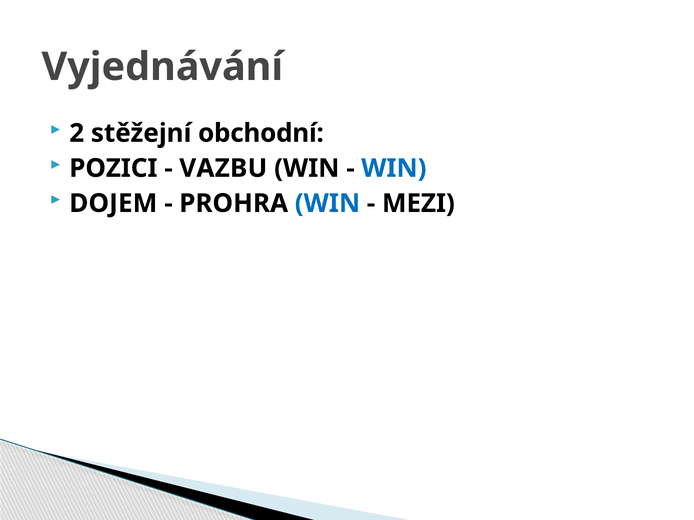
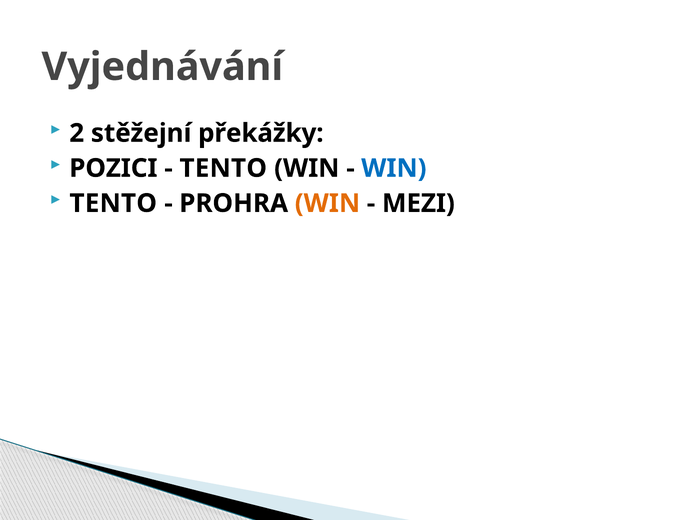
obchodní: obchodní -> překážky
VAZBU at (223, 168): VAZBU -> TENTO
DOJEM at (113, 204): DOJEM -> TENTO
WIN at (327, 204) colour: blue -> orange
